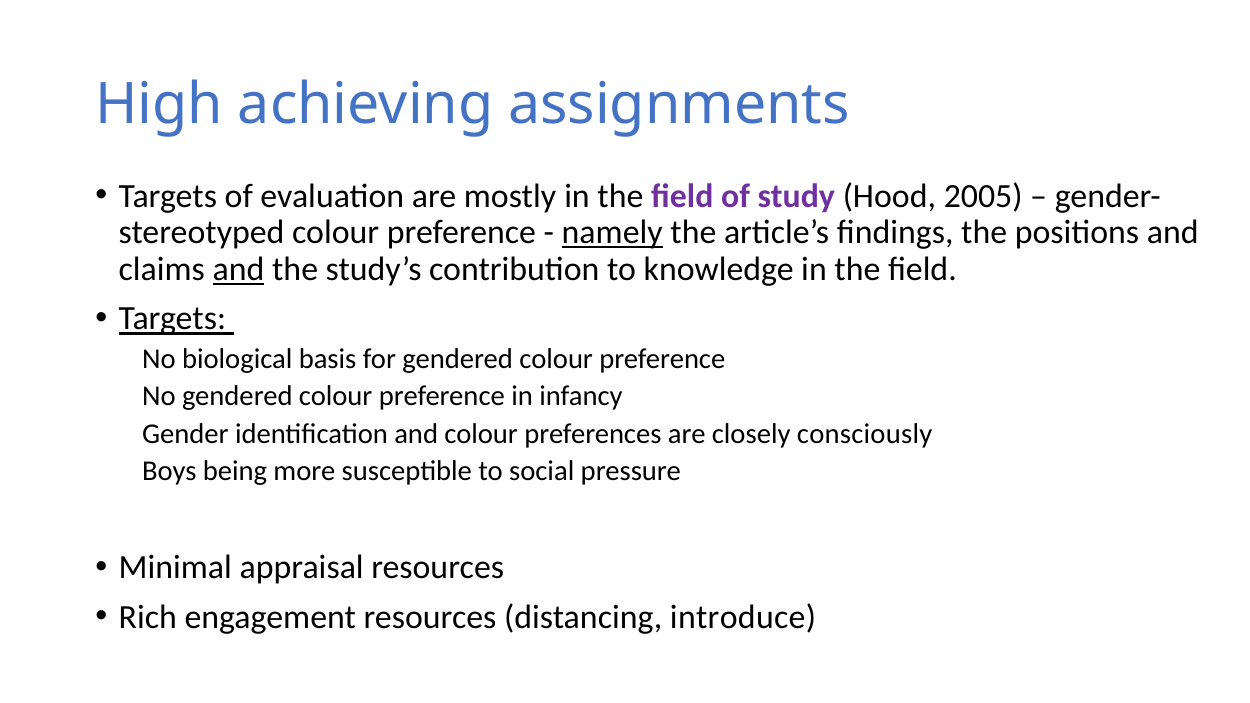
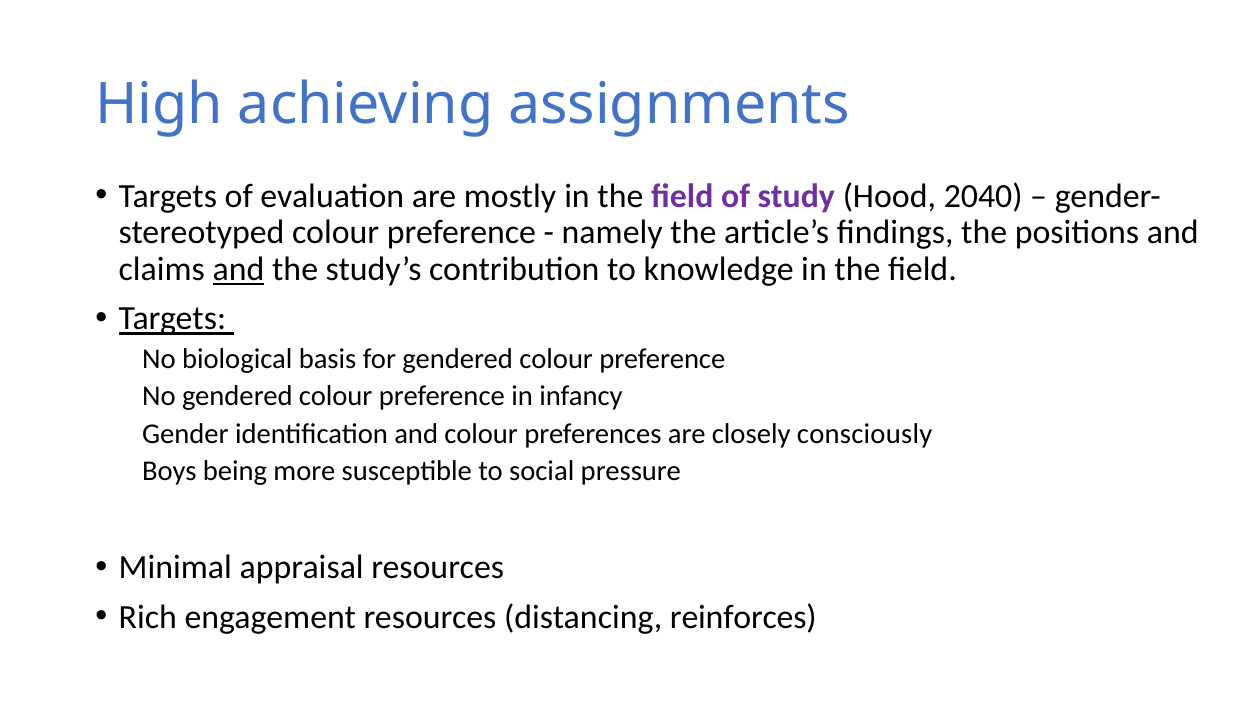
2005: 2005 -> 2040
namely underline: present -> none
introduce: introduce -> reinforces
